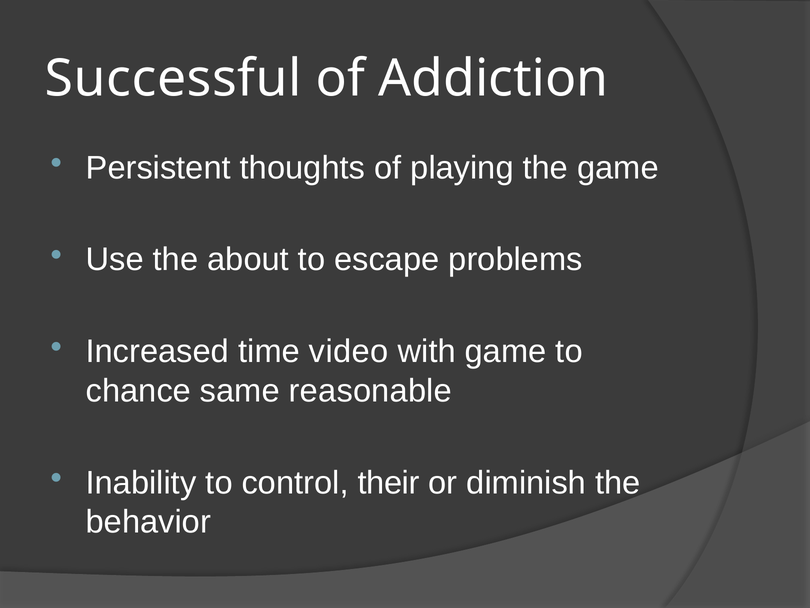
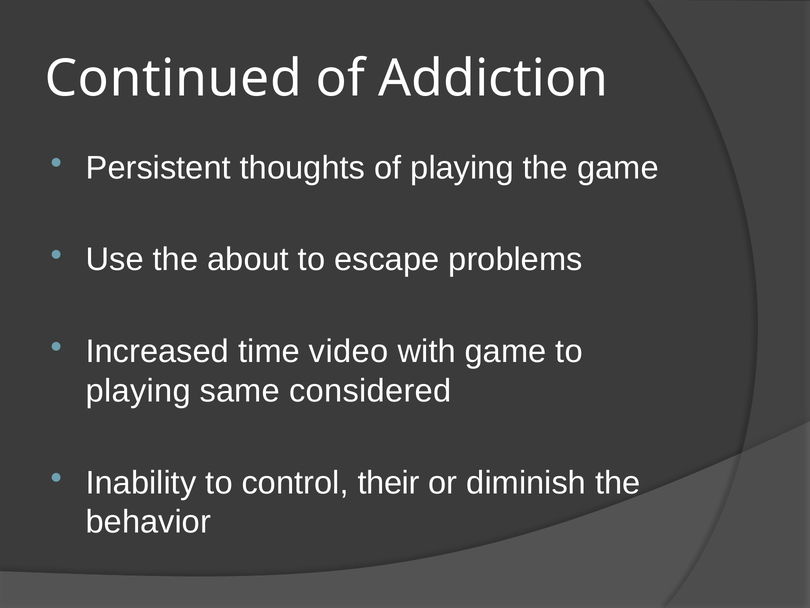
Successful: Successful -> Continued
chance at (138, 391): chance -> playing
reasonable: reasonable -> considered
